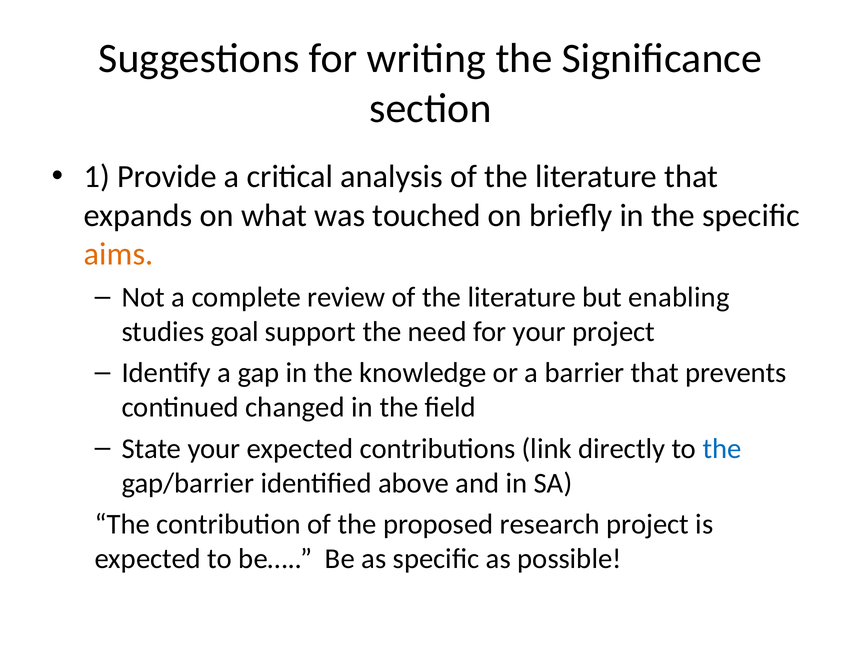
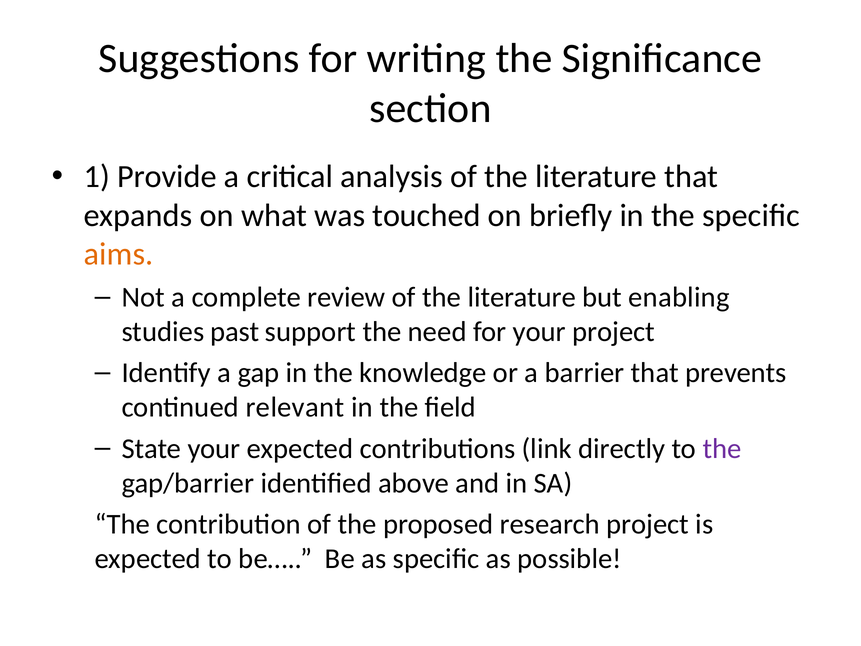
goal: goal -> past
changed: changed -> relevant
the at (722, 448) colour: blue -> purple
